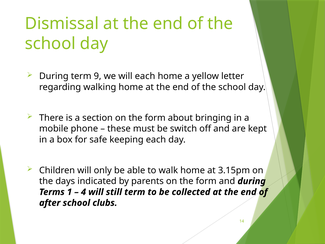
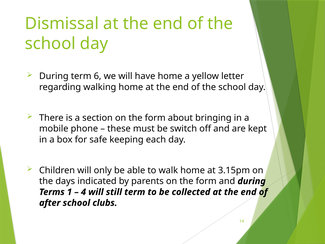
9: 9 -> 6
will each: each -> have
